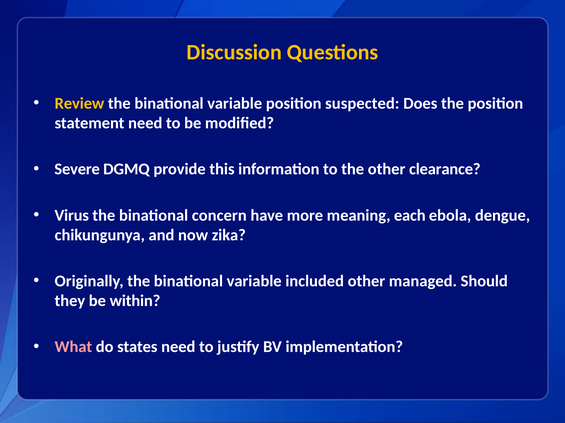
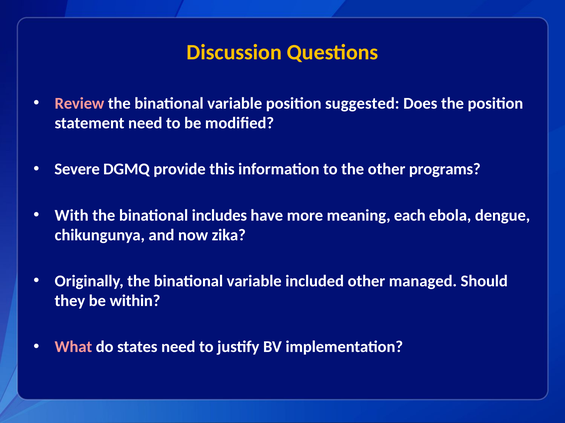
Review colour: yellow -> pink
suspected: suspected -> suggested
clearance: clearance -> programs
Virus: Virus -> With
concern: concern -> includes
